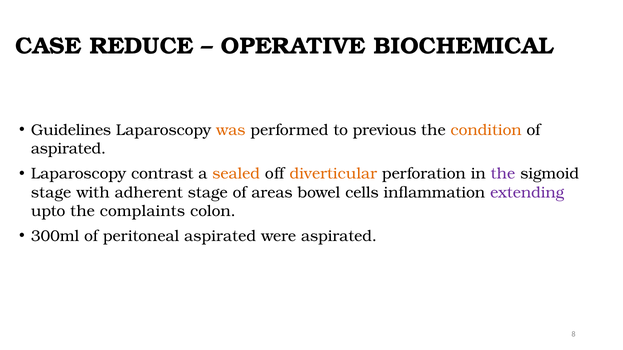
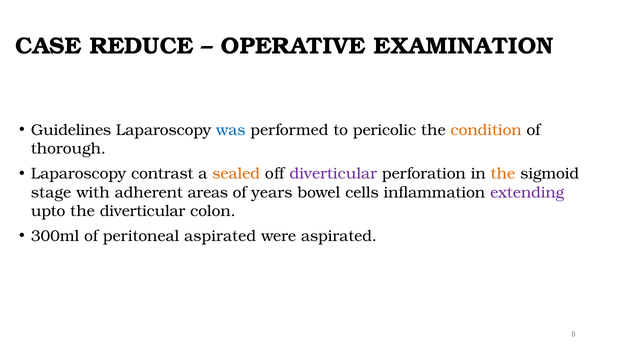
BIOCHEMICAL: BIOCHEMICAL -> EXAMINATION
was colour: orange -> blue
previous: previous -> pericolic
aspirated at (69, 149): aspirated -> thorough
diverticular at (333, 174) colour: orange -> purple
the at (503, 174) colour: purple -> orange
adherent stage: stage -> areas
areas: areas -> years
the complaints: complaints -> diverticular
